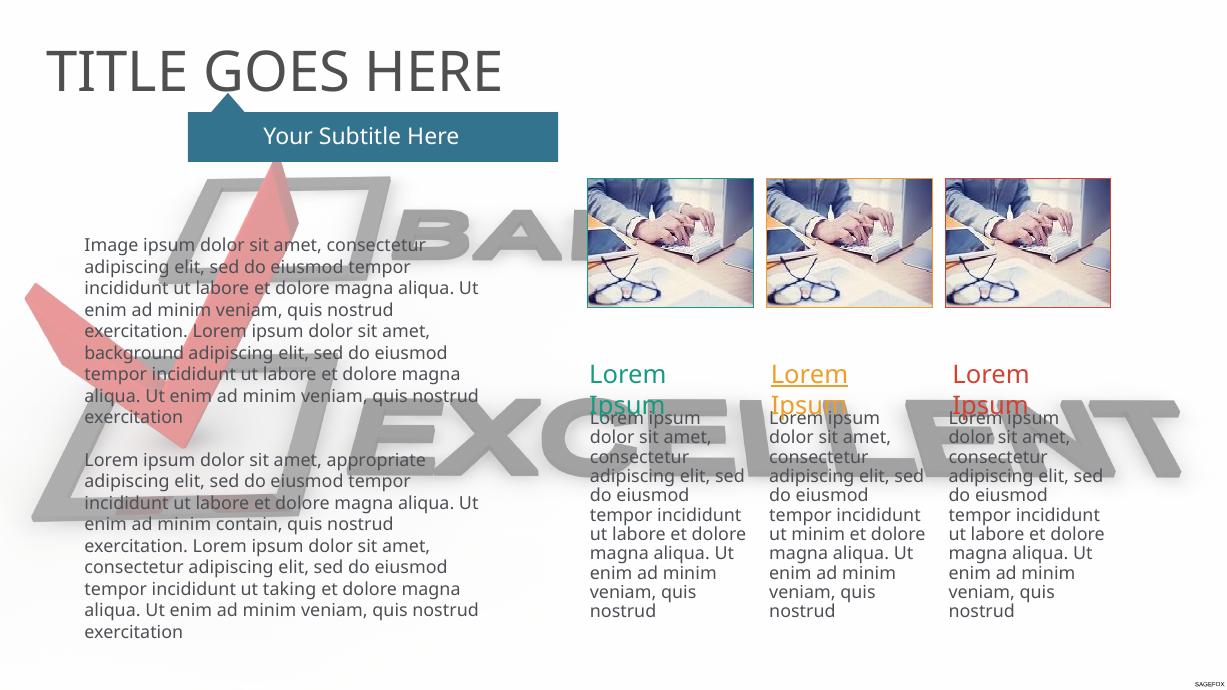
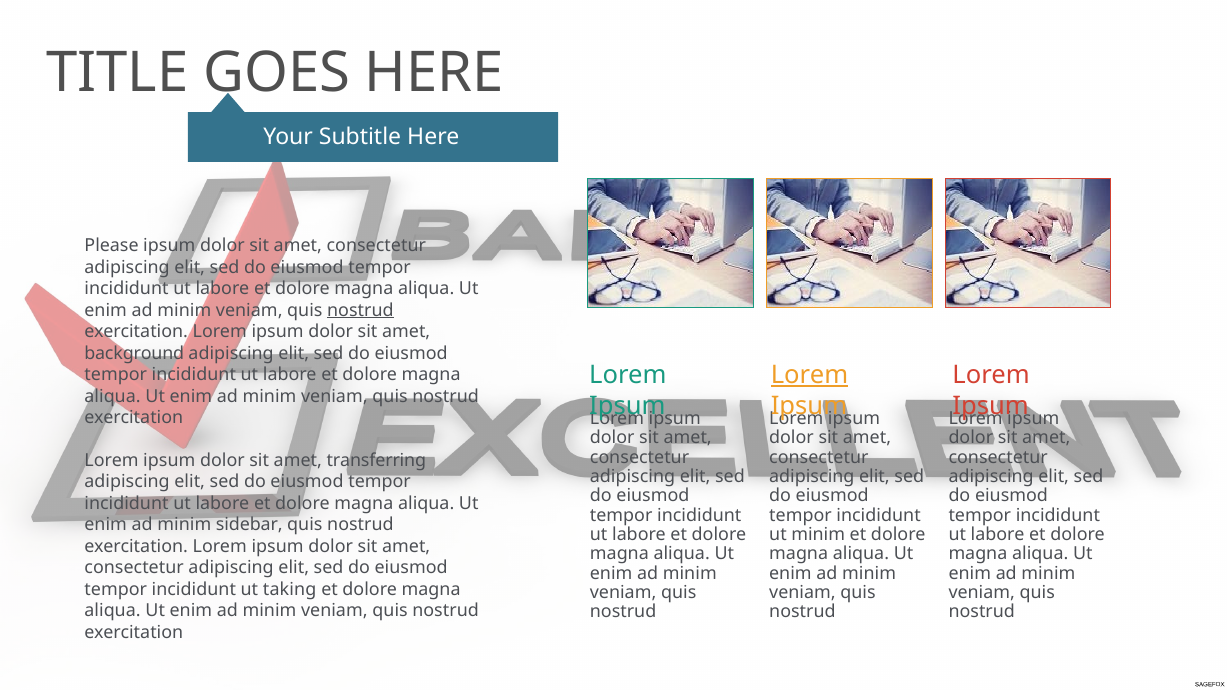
Image: Image -> Please
nostrud at (360, 310) underline: none -> present
appropriate: appropriate -> transferring
contain: contain -> sidebar
